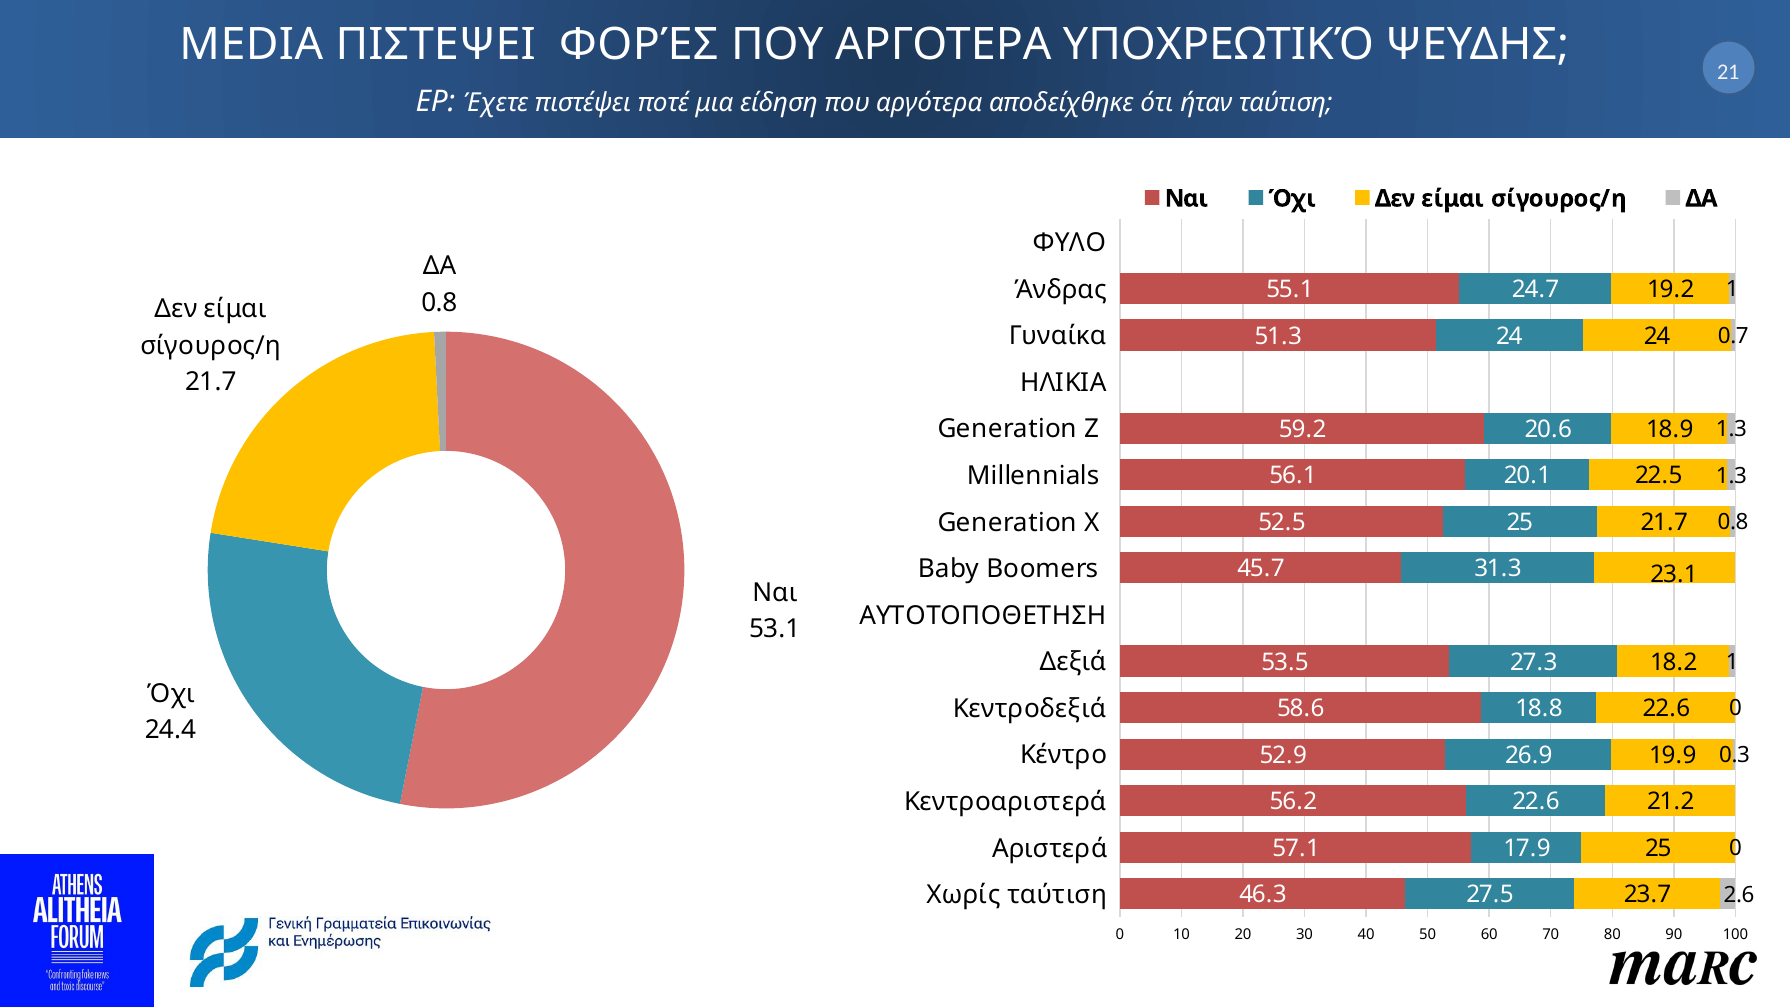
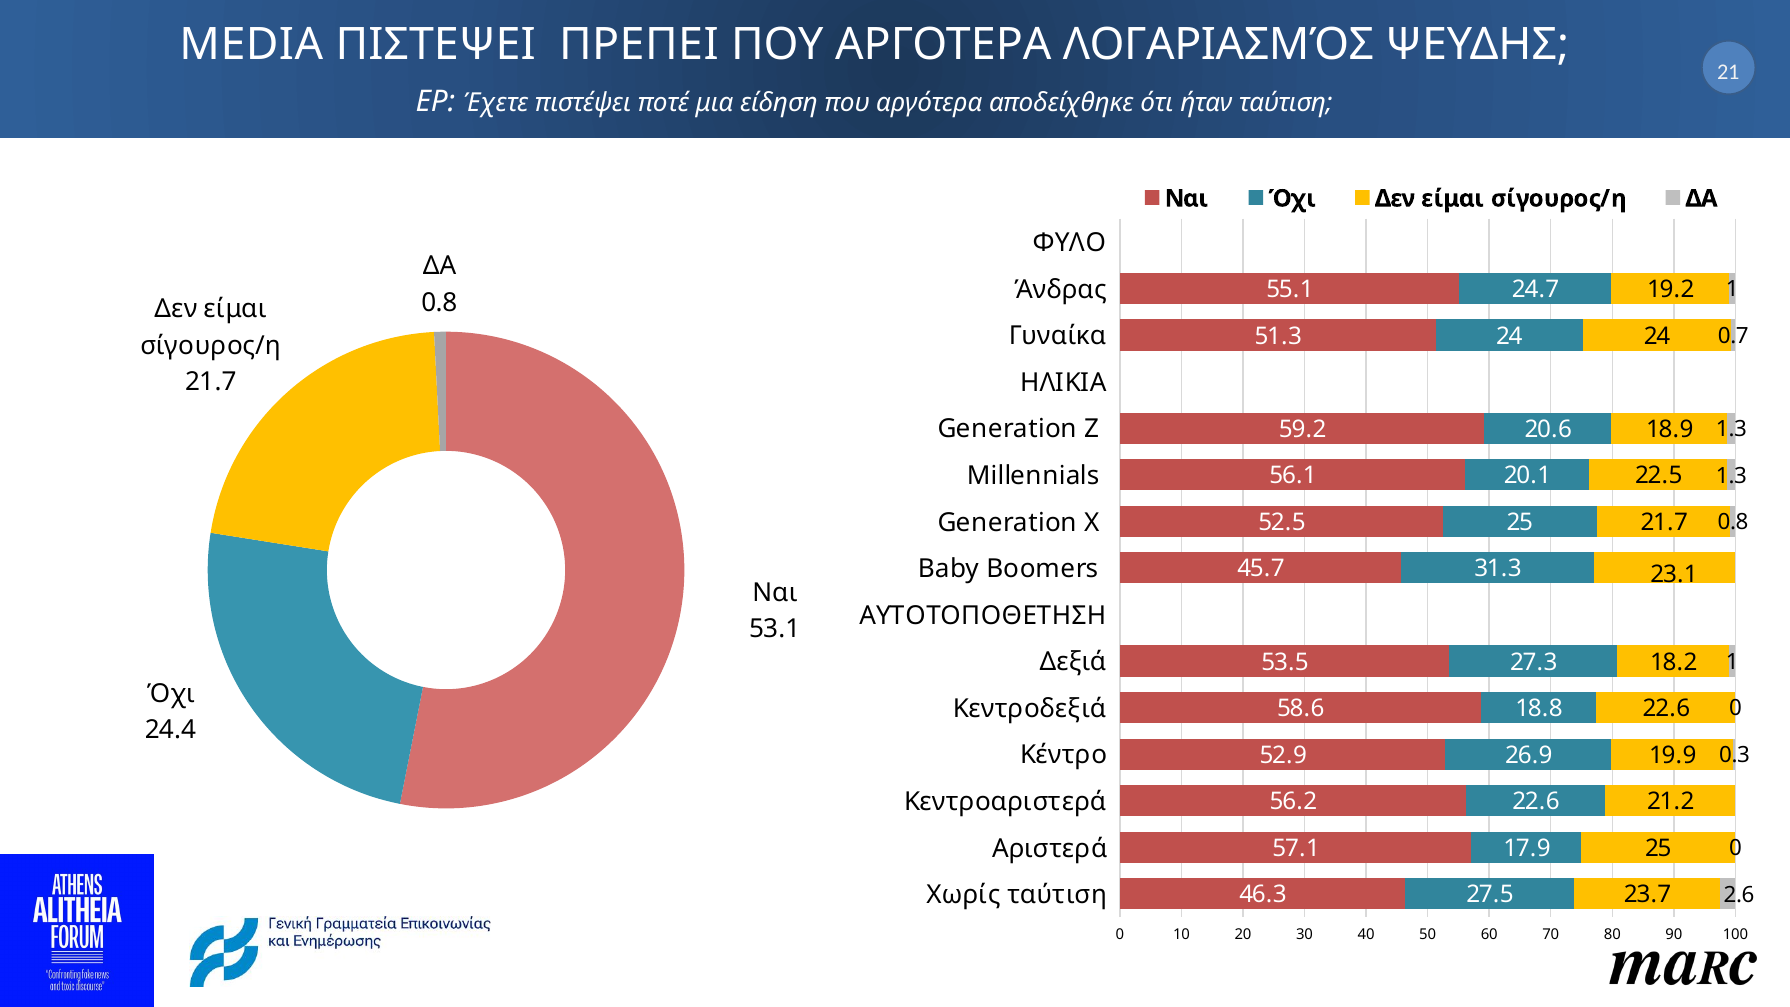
ΦΟΡΈΣ: ΦΟΡΈΣ -> ΠΡΕΠΕΙ
ΥΠΟΧΡΕΩΤΙΚΌ: ΥΠΟΧΡΕΩΤΙΚΌ -> ΛΟΓΑΡΙΑΣΜΌΣ
